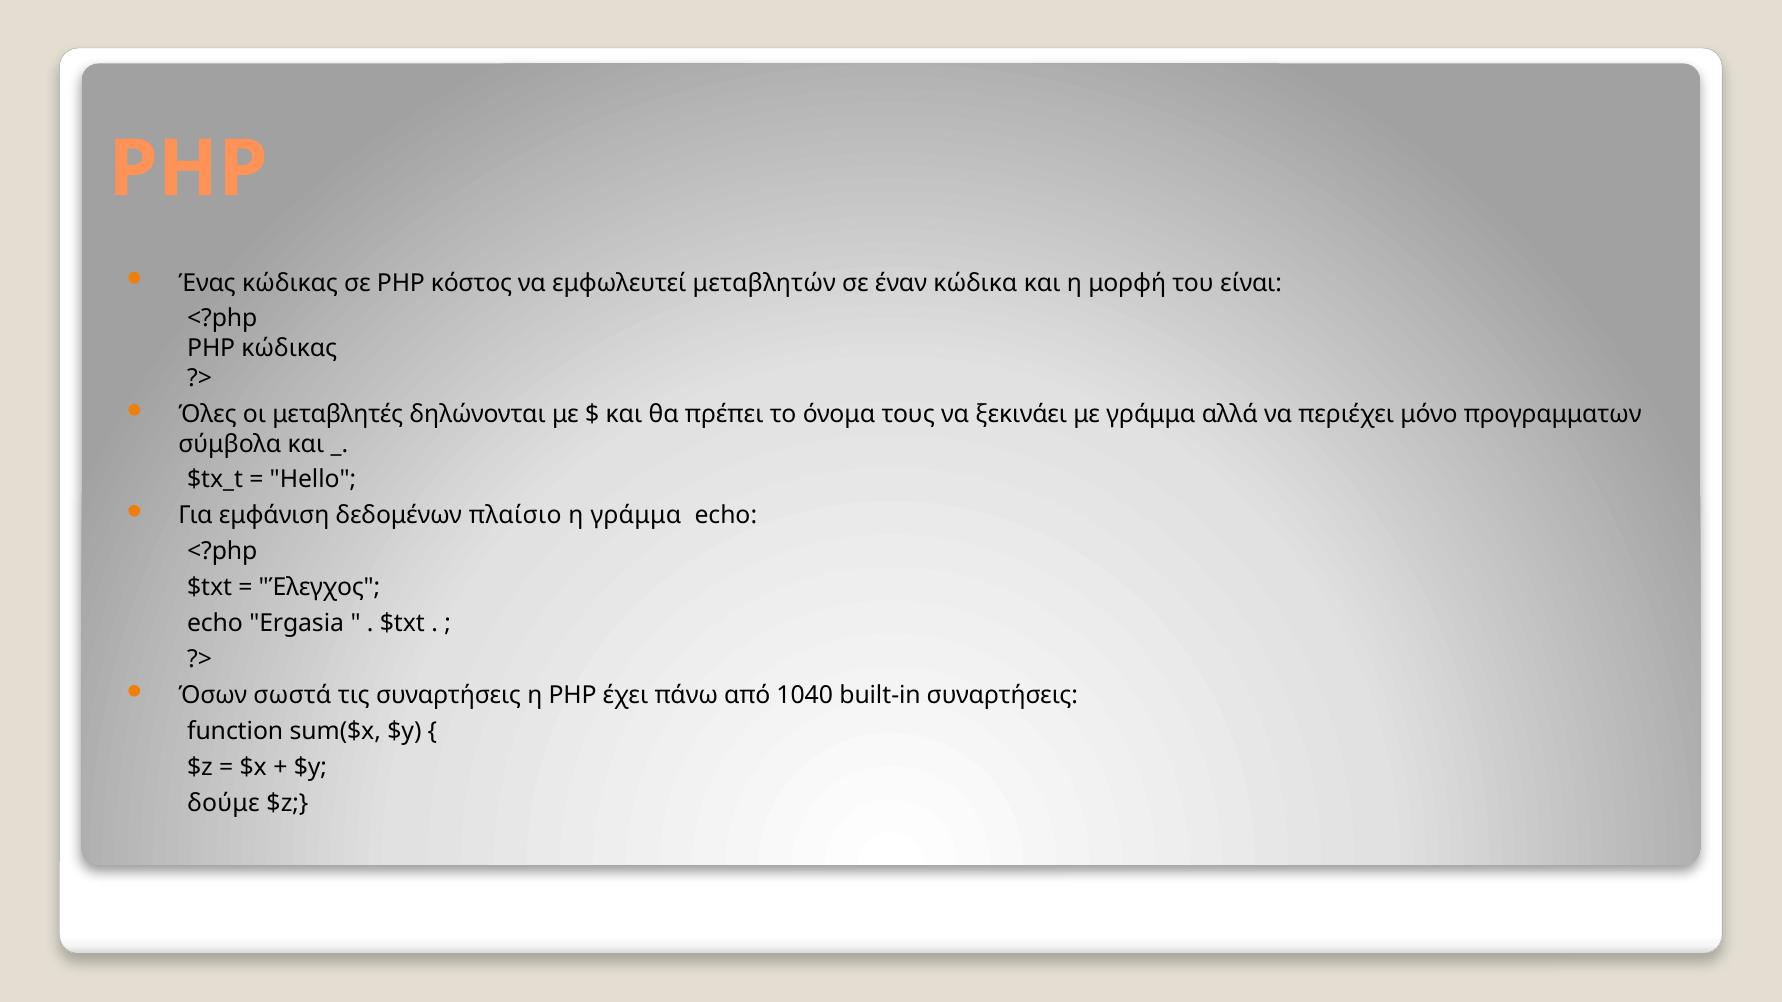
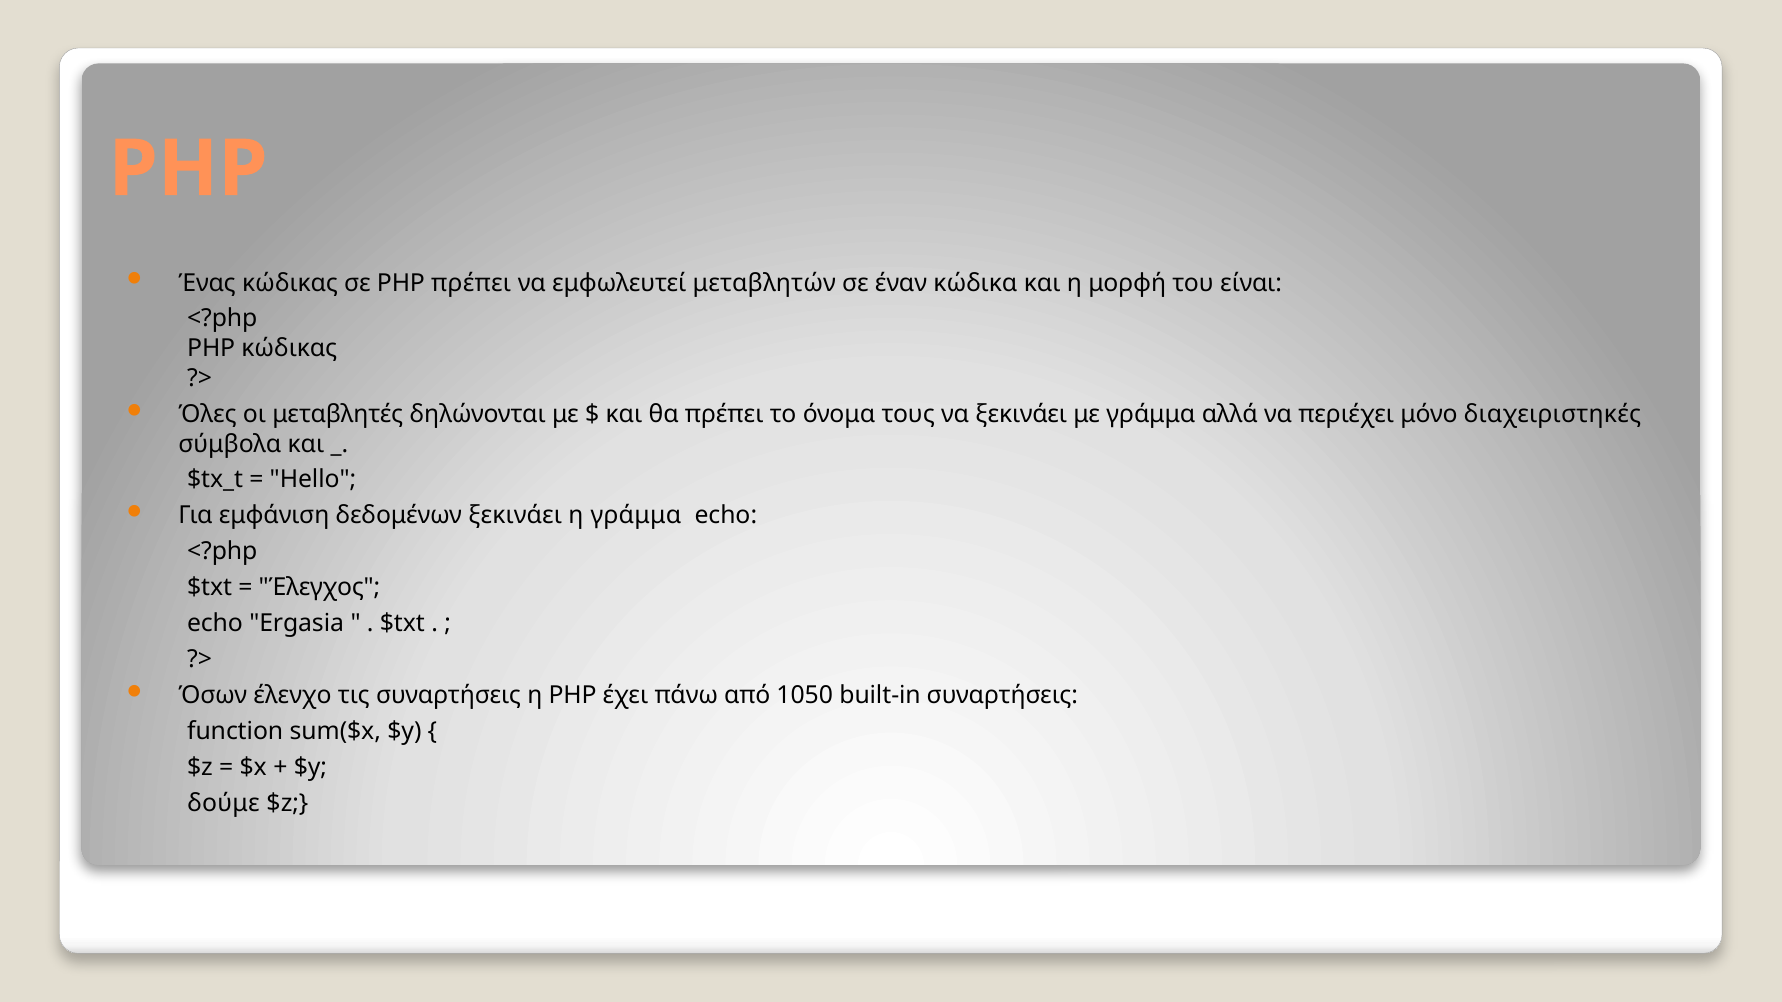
PHP κόστος: κόστος -> πρέπει
προγραμματων: προγραμματων -> διαχειριστηκές
δεδομένων πλαίσιο: πλαίσιο -> ξεκινάει
σωστά: σωστά -> έλενχο
1040: 1040 -> 1050
